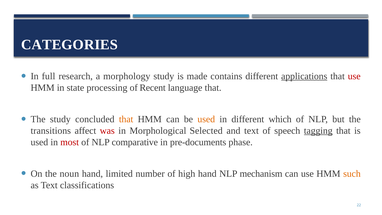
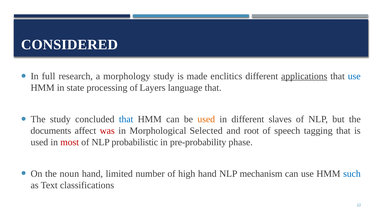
CATEGORIES: CATEGORIES -> CONSIDERED
contains: contains -> enclitics
use at (354, 76) colour: red -> blue
Recent: Recent -> Layers
that at (126, 119) colour: orange -> blue
which: which -> slaves
transitions: transitions -> documents
and text: text -> root
tagging underline: present -> none
comparative: comparative -> probabilistic
pre-documents: pre-documents -> pre-probability
such colour: orange -> blue
